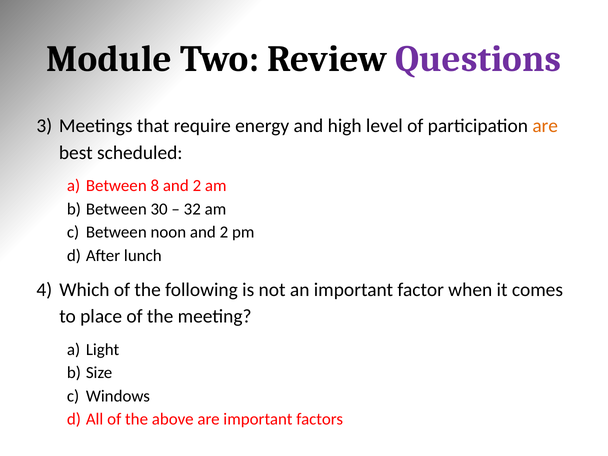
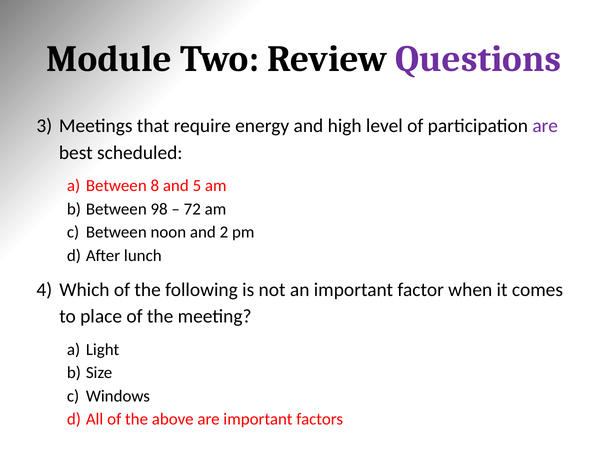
are at (545, 126) colour: orange -> purple
8 and 2: 2 -> 5
30: 30 -> 98
32: 32 -> 72
